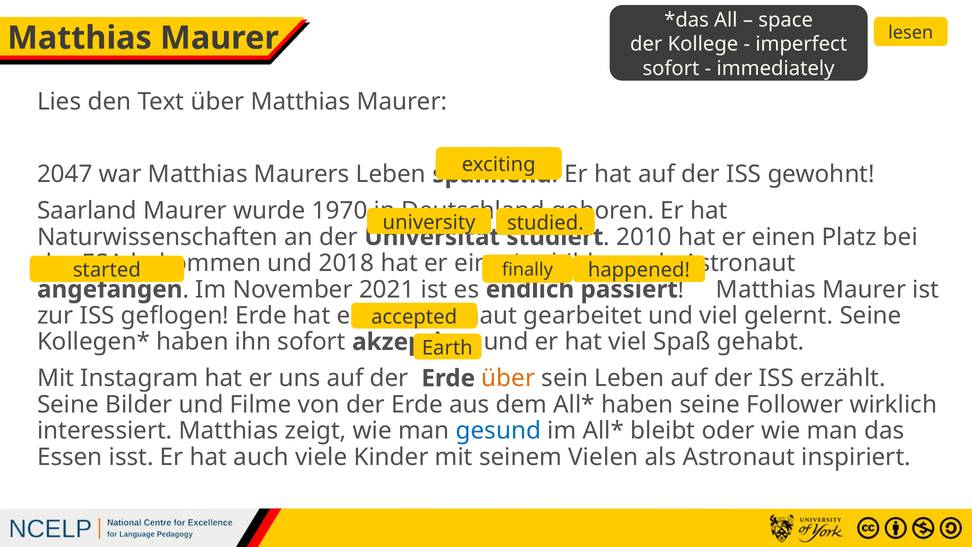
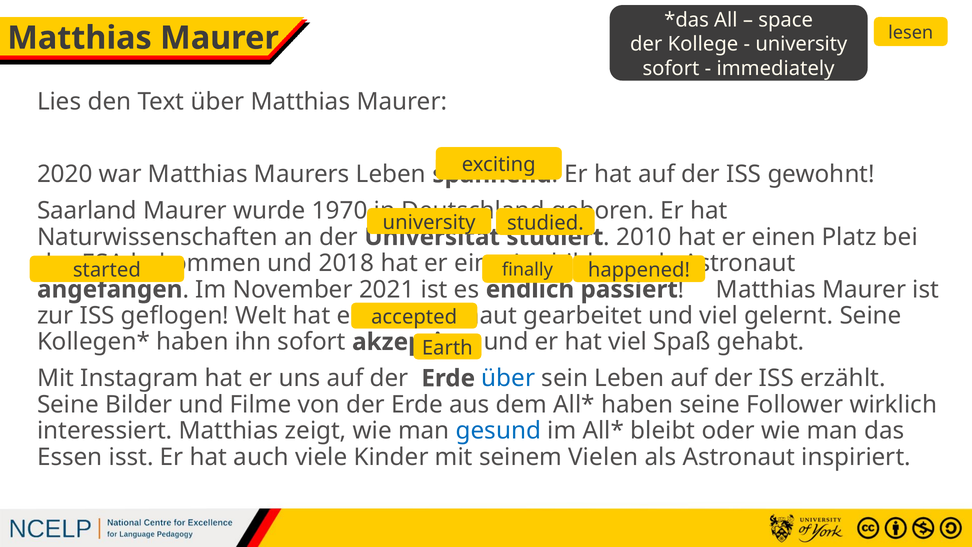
imperfect at (801, 44): imperfect -> university
2047: 2047 -> 2020
geflogen Erde: Erde -> Welt
über at (508, 378) colour: orange -> blue
